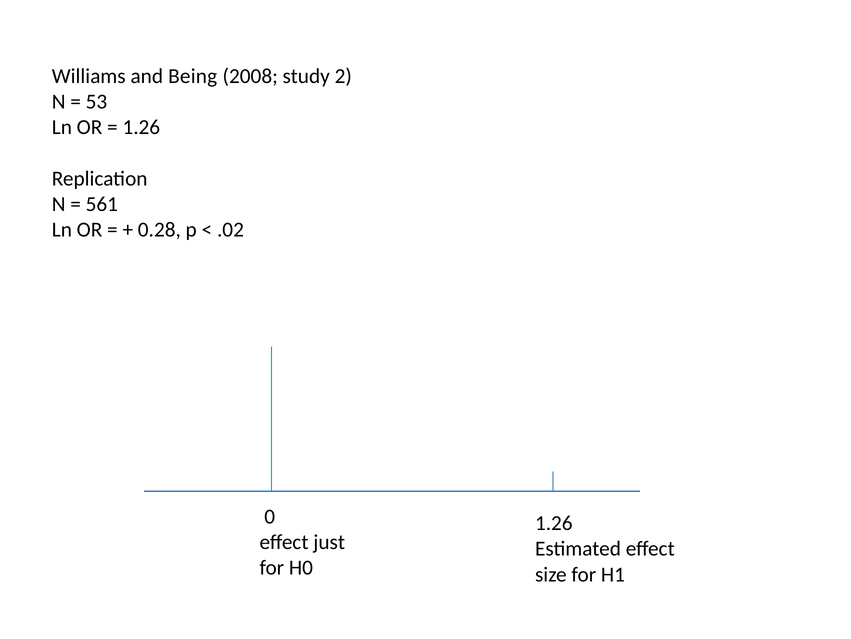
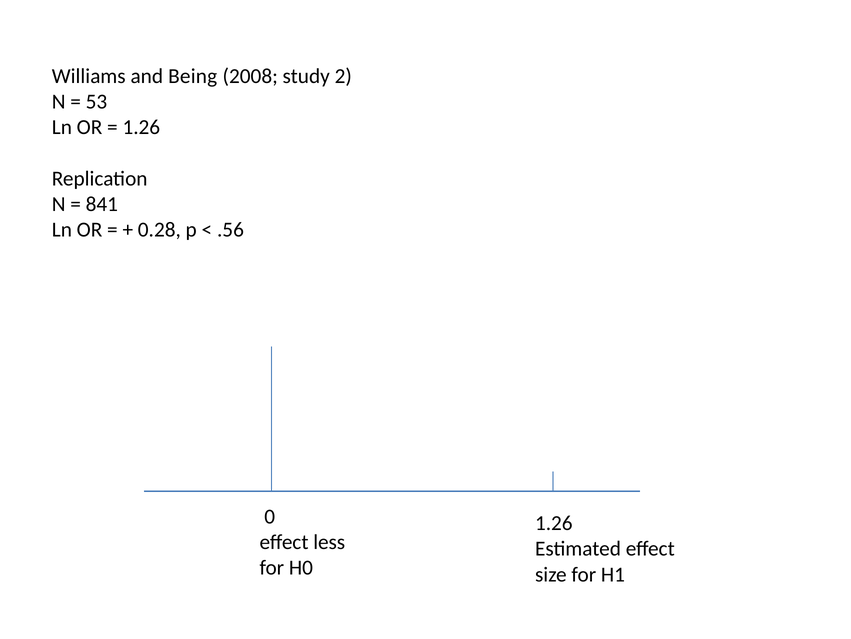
561: 561 -> 841
.02: .02 -> .56
just: just -> less
